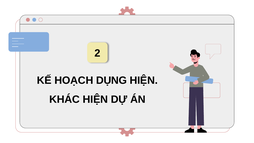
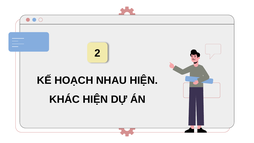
DỤNG: DỤNG -> NHAU
